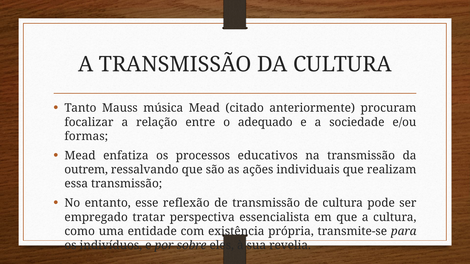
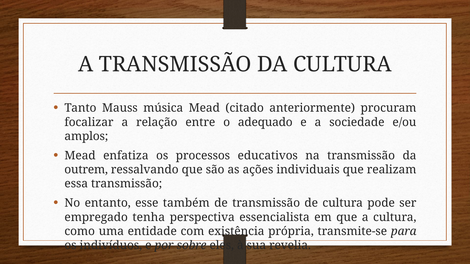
formas: formas -> amplos
reflexão: reflexão -> também
tratar: tratar -> tenha
